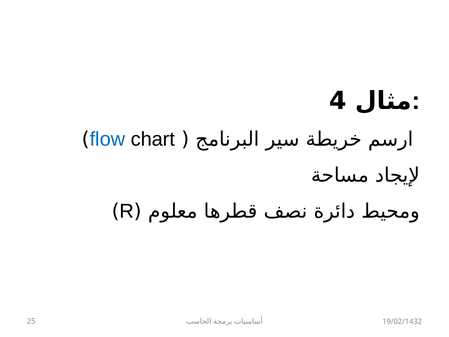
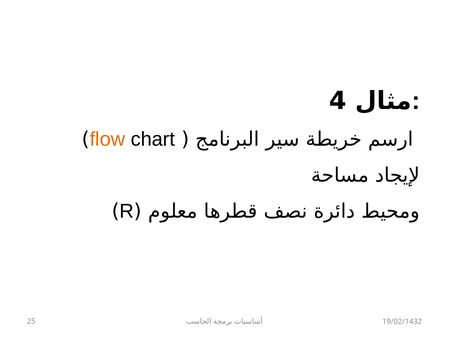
flow colour: blue -> orange
